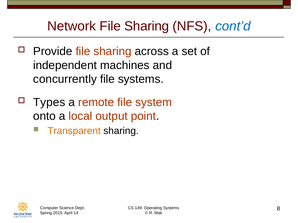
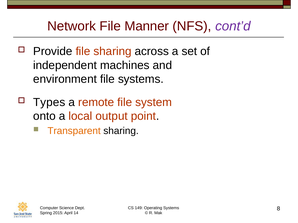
Network File Sharing: Sharing -> Manner
cont’d colour: blue -> purple
concurrently: concurrently -> environment
